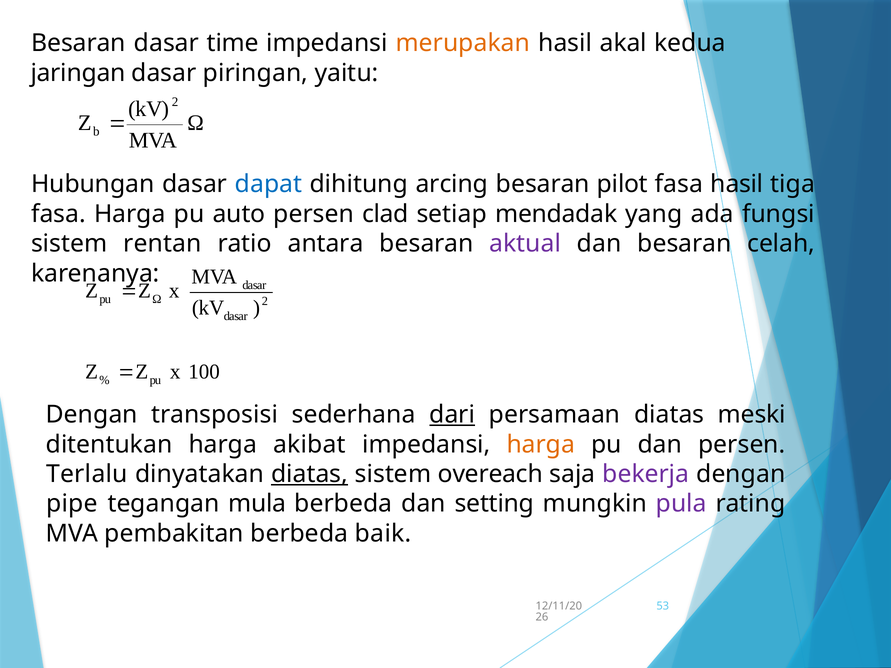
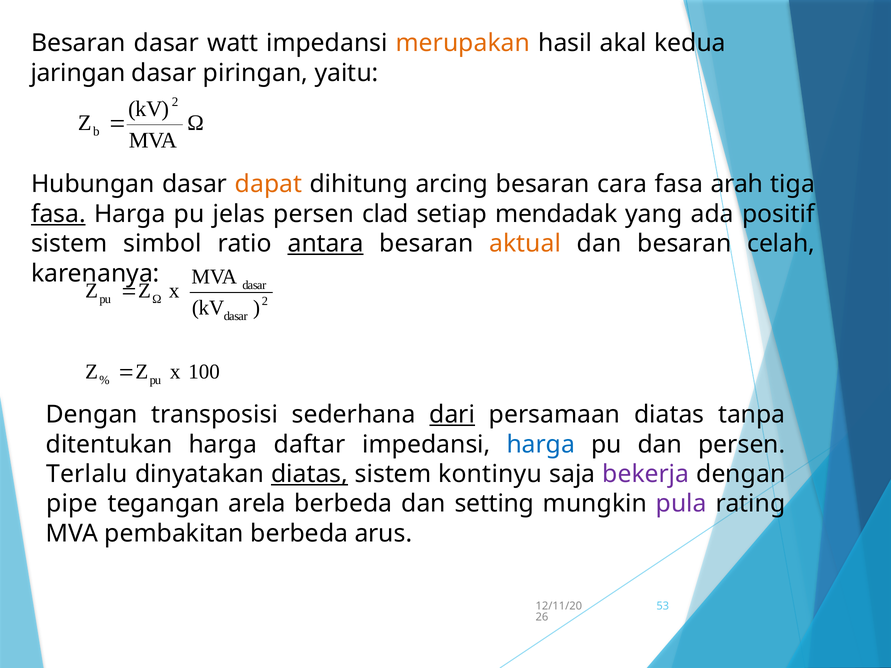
time: time -> watt
dapat colour: blue -> orange
pilot: pilot -> cara
fasa hasil: hasil -> arah
fasa at (58, 214) underline: none -> present
auto: auto -> jelas
fungsi: fungsi -> positif
rentan: rentan -> simbol
antara underline: none -> present
aktual colour: purple -> orange
meski: meski -> tanpa
akibat: akibat -> daftar
harga at (541, 445) colour: orange -> blue
overeach: overeach -> kontinyu
mula: mula -> arela
baik: baik -> arus
